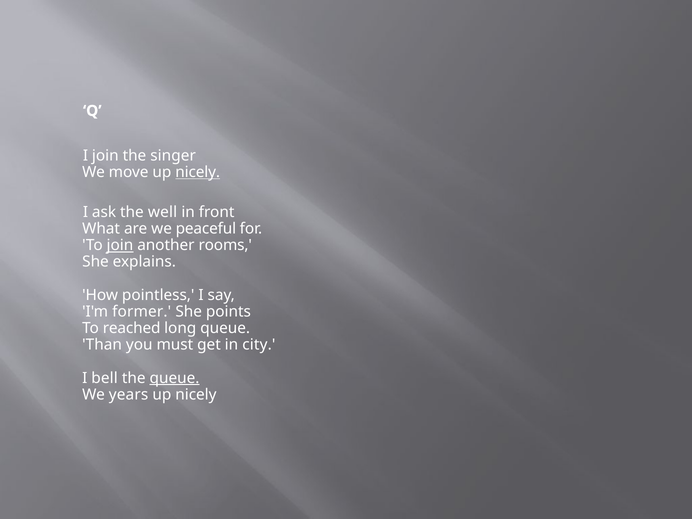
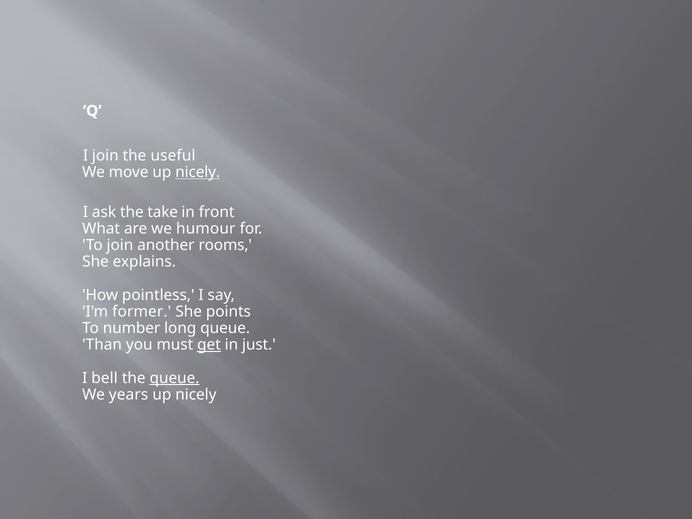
singer: singer -> useful
well: well -> take
peaceful: peaceful -> humour
join at (120, 245) underline: present -> none
reached: reached -> number
get underline: none -> present
city: city -> just
